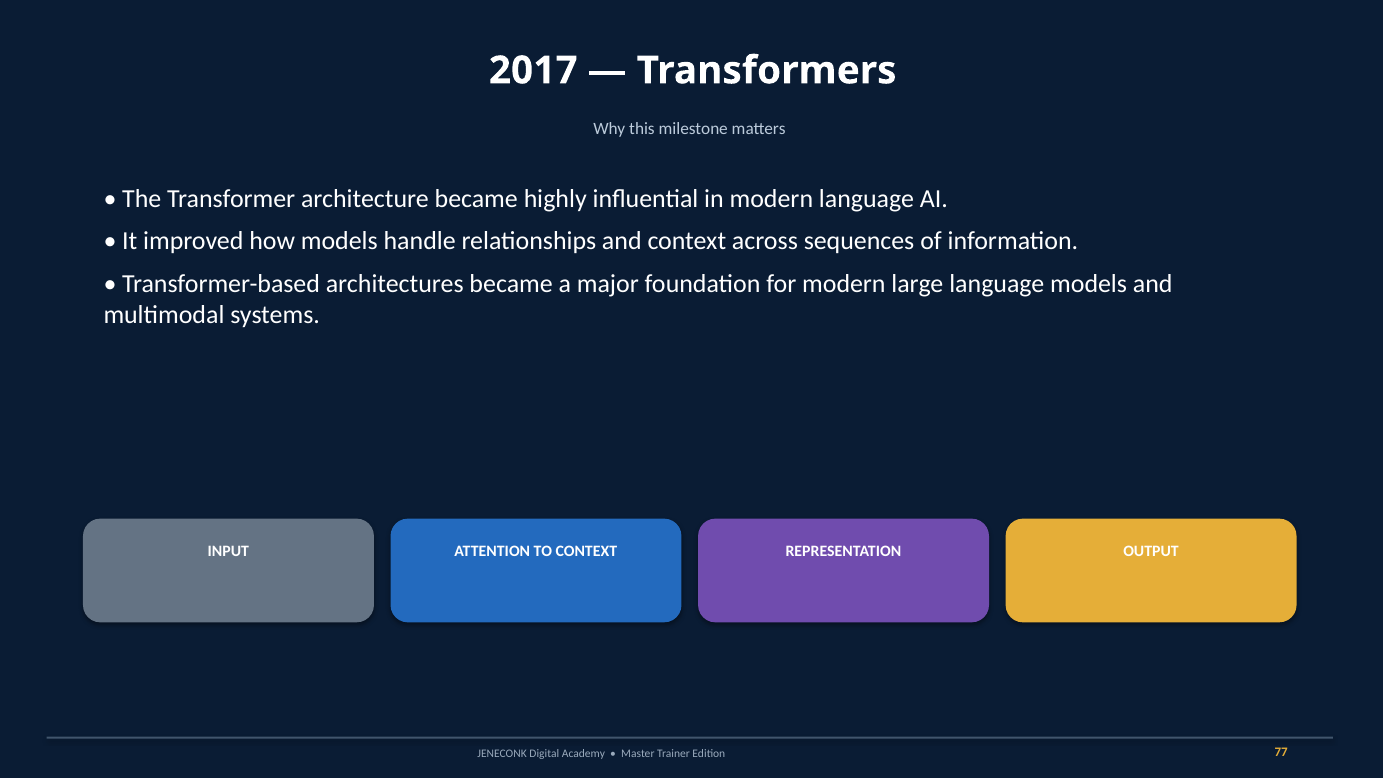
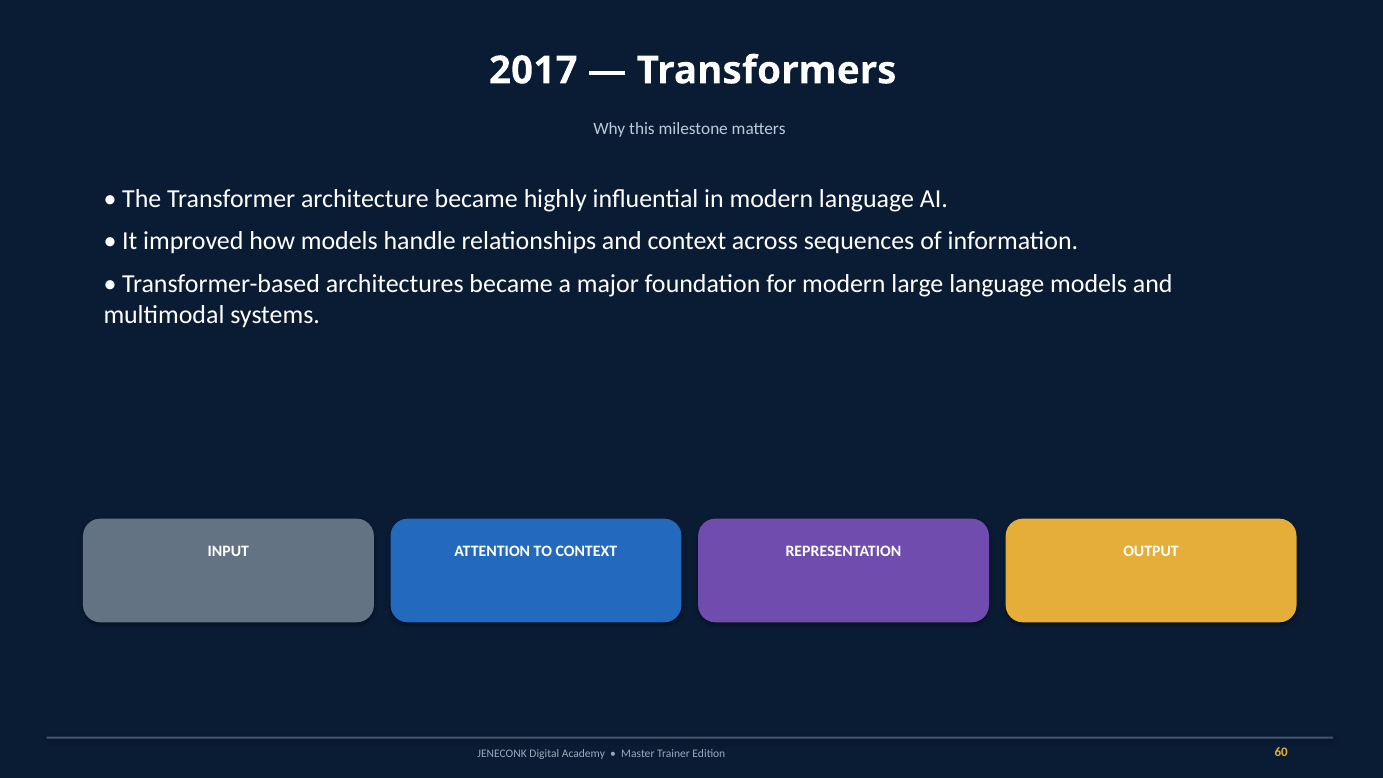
77: 77 -> 60
